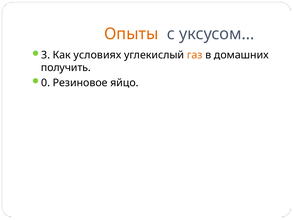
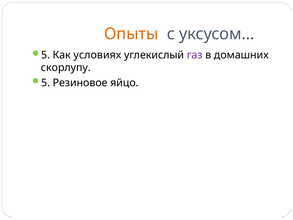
3 at (46, 55): 3 -> 5
газ colour: orange -> purple
получить: получить -> скорлупу
0 at (46, 83): 0 -> 5
